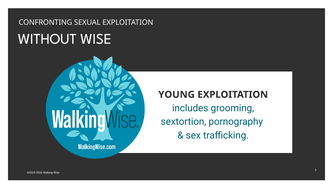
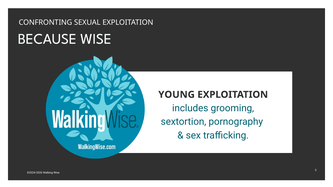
WITHOUT: WITHOUT -> BECAUSE
